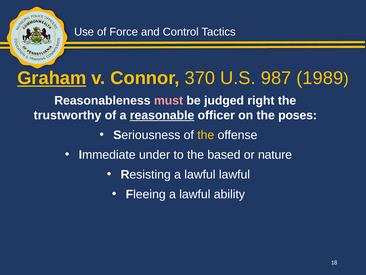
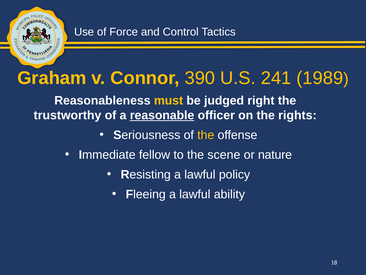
Graham underline: present -> none
370: 370 -> 390
987: 987 -> 241
must colour: pink -> yellow
poses: poses -> rights
under: under -> fellow
based: based -> scene
lawful lawful: lawful -> policy
